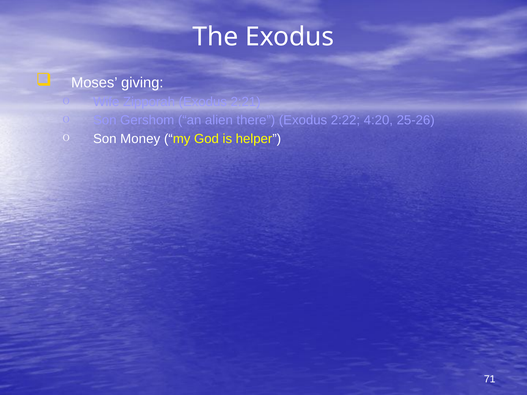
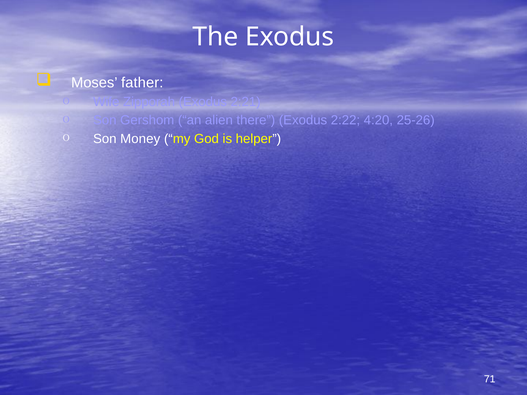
giving: giving -> father
